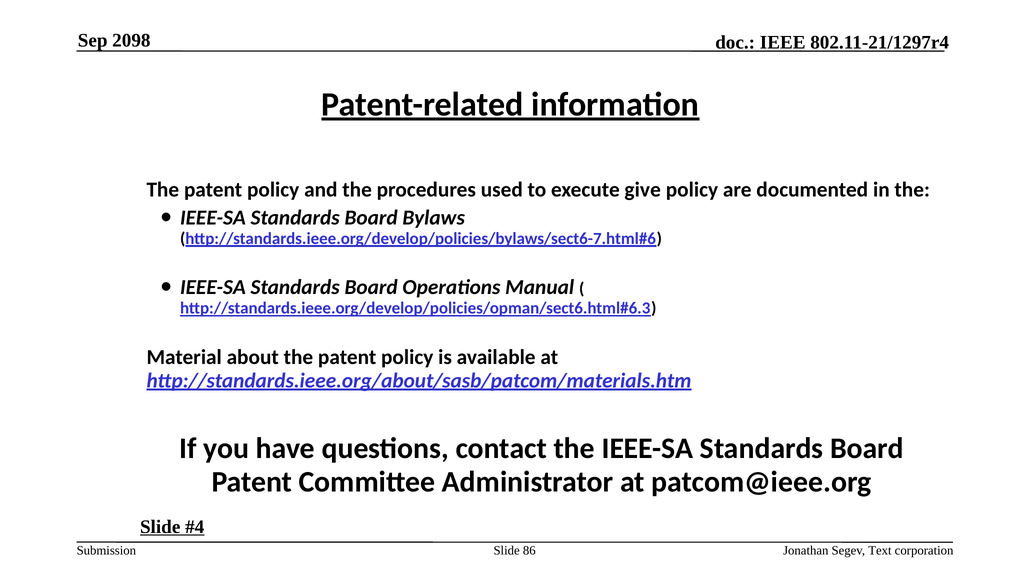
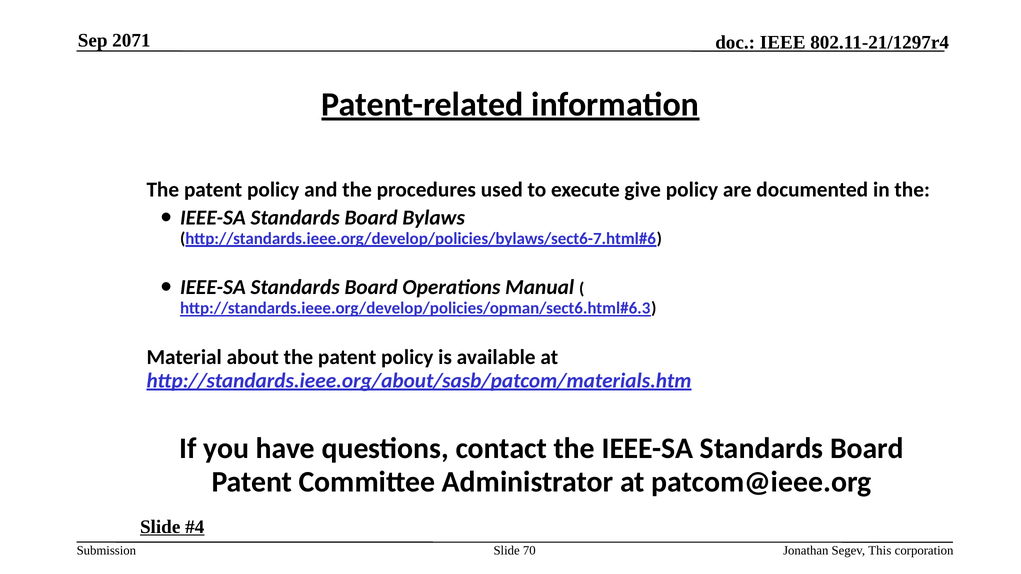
2098: 2098 -> 2071
86: 86 -> 70
Text: Text -> This
